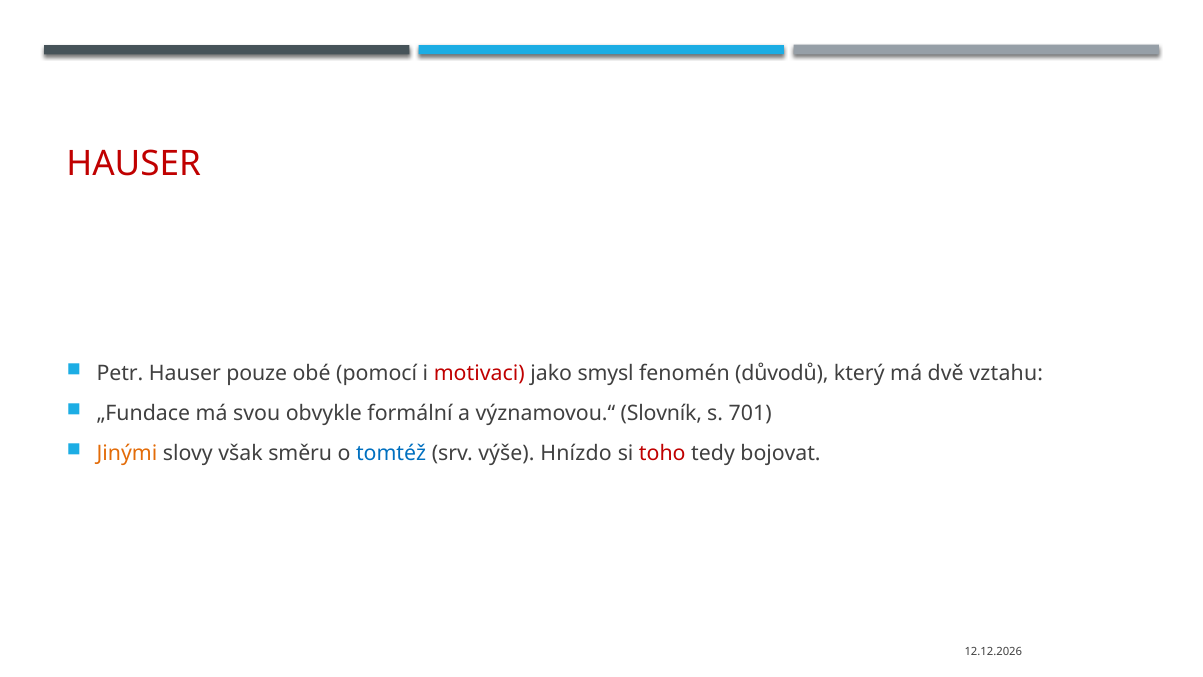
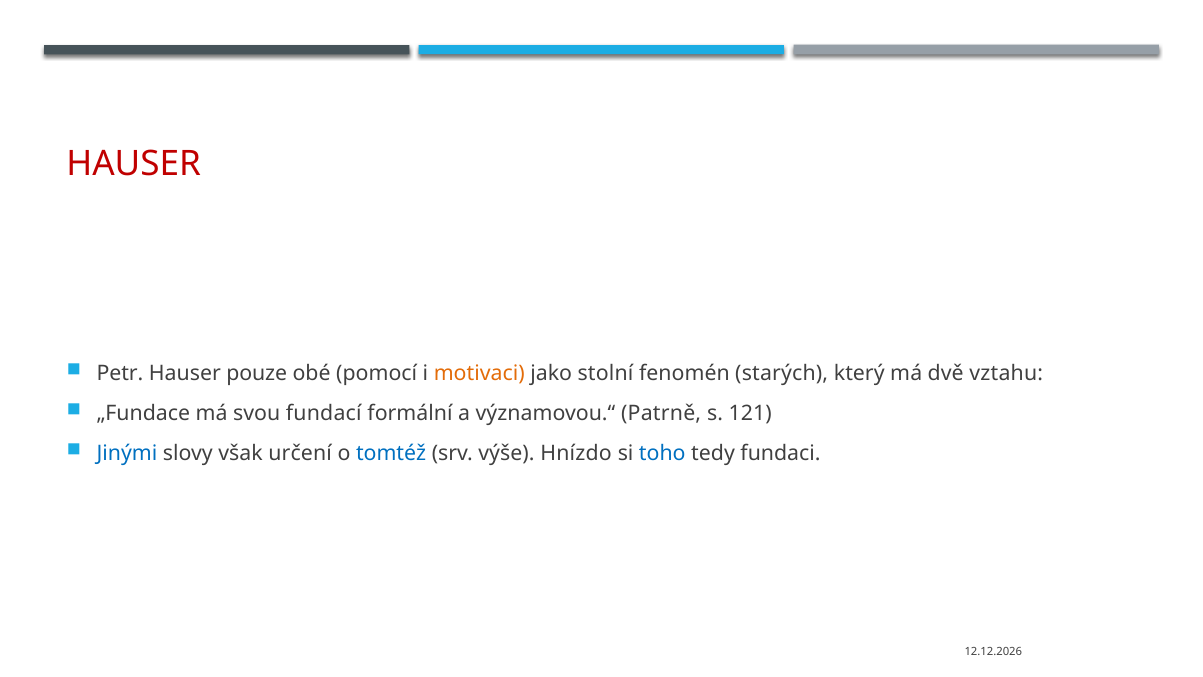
motivaci colour: red -> orange
smysl: smysl -> stolní
důvodů: důvodů -> starých
obvykle: obvykle -> fundací
Slovník: Slovník -> Patrně
701: 701 -> 121
Jinými colour: orange -> blue
směru: směru -> určení
toho colour: red -> blue
bojovat: bojovat -> fundaci
